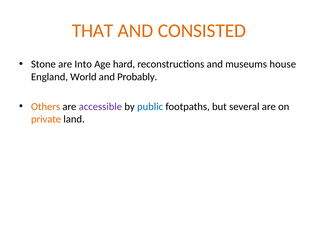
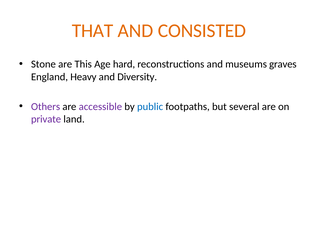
Into: Into -> This
house: house -> graves
World: World -> Heavy
Probably: Probably -> Diversity
Others colour: orange -> purple
private colour: orange -> purple
